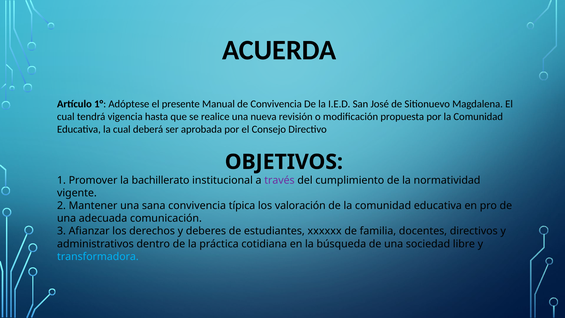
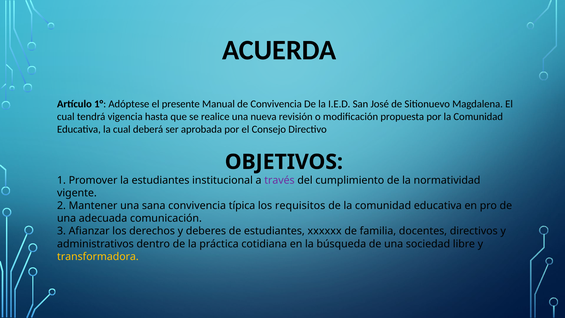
la bachillerato: bachillerato -> estudiantes
valoración: valoración -> requisitos
transformadora colour: light blue -> yellow
